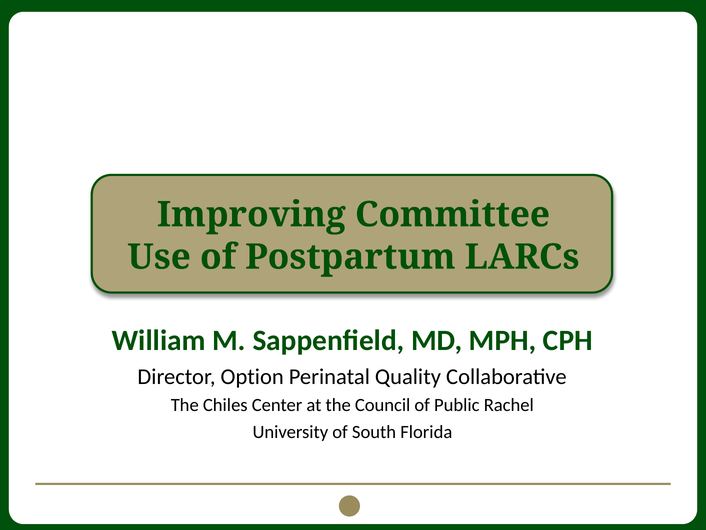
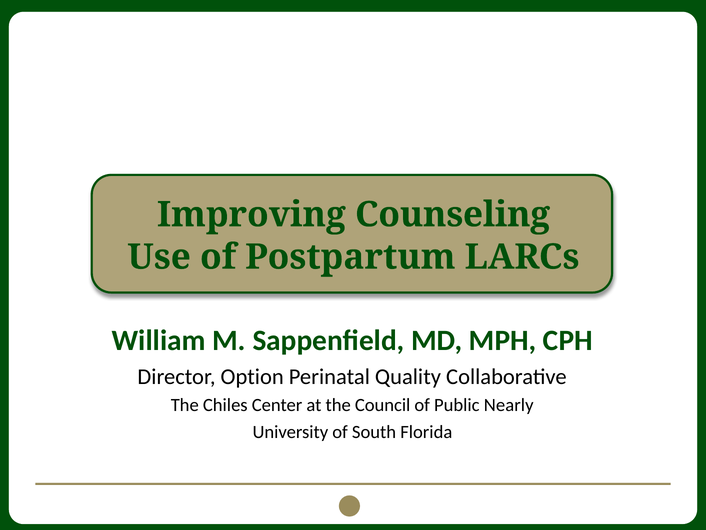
Committee: Committee -> Counseling
Rachel: Rachel -> Nearly
